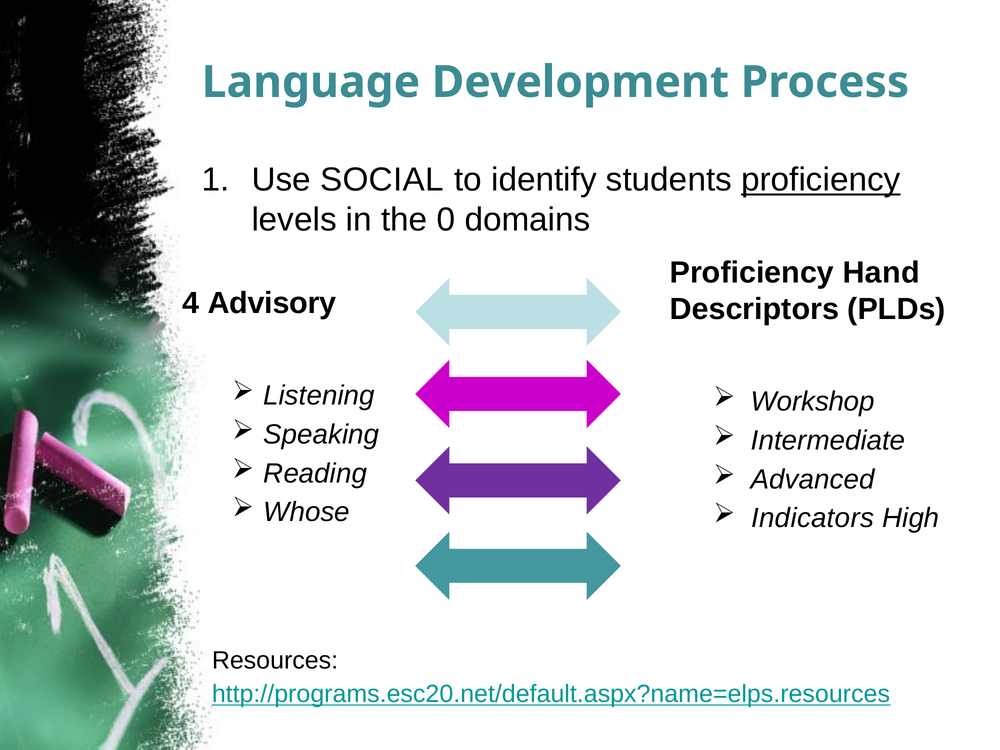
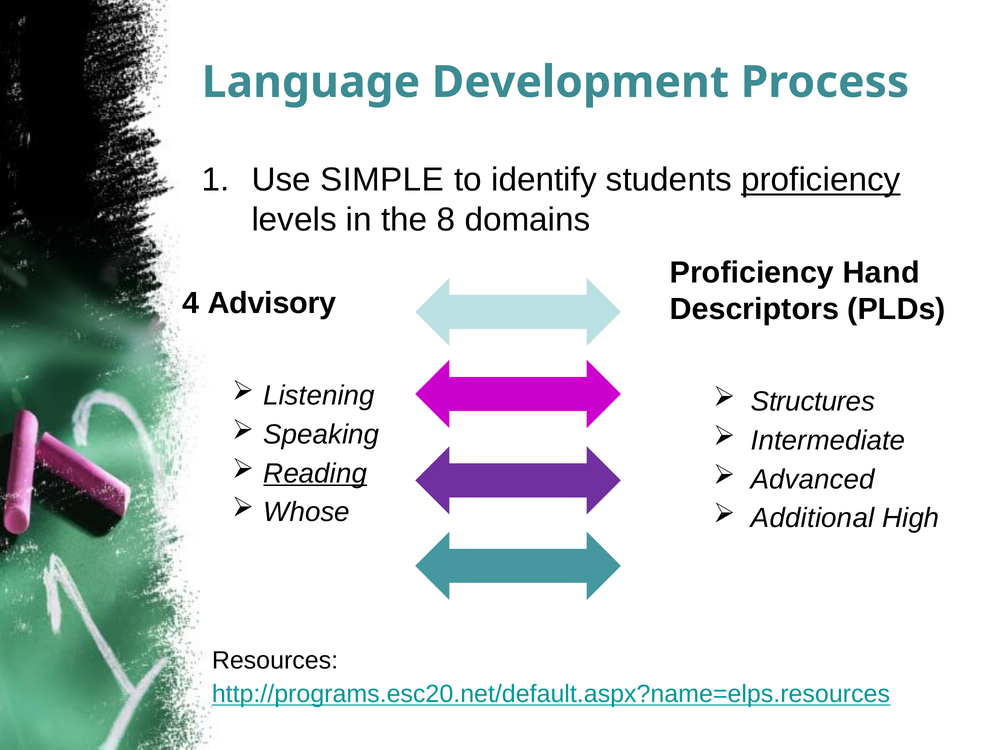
SOCIAL: SOCIAL -> SIMPLE
0: 0 -> 8
Workshop: Workshop -> Structures
Reading underline: none -> present
Indicators: Indicators -> Additional
